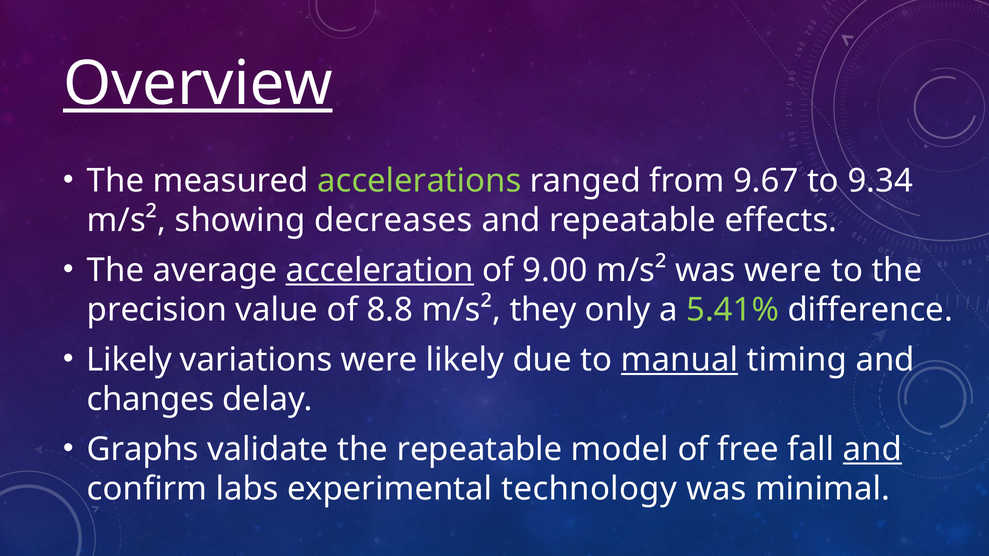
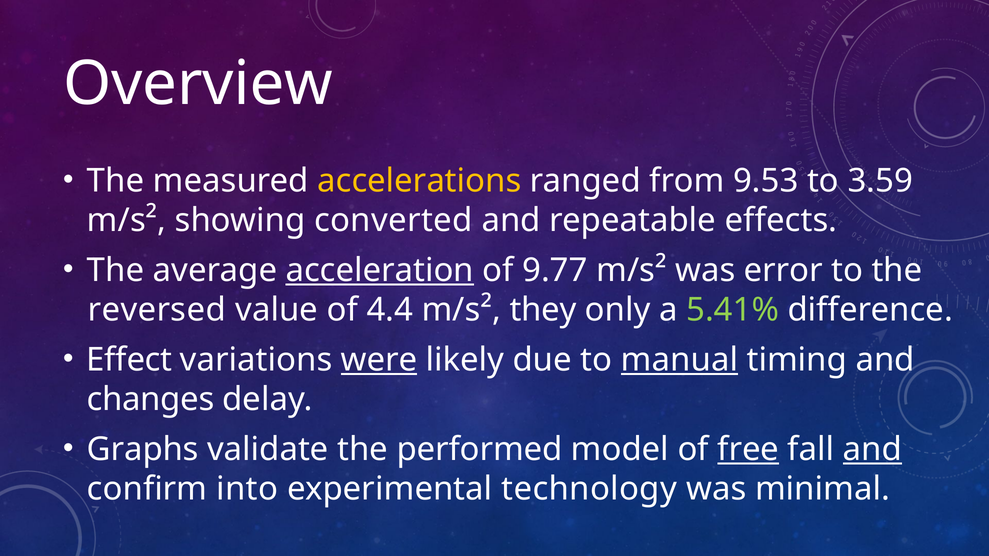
Overview underline: present -> none
accelerations colour: light green -> yellow
9.67: 9.67 -> 9.53
9.34: 9.34 -> 3.59
decreases: decreases -> converted
9.00: 9.00 -> 9.77
was were: were -> error
precision: precision -> reversed
8.8: 8.8 -> 4.4
Likely at (129, 360): Likely -> Effect
were at (379, 360) underline: none -> present
the repeatable: repeatable -> performed
free underline: none -> present
labs: labs -> into
